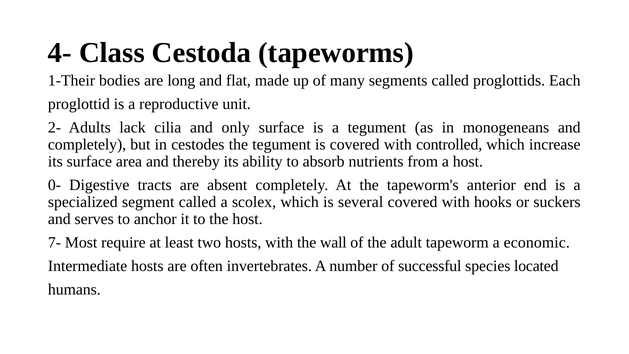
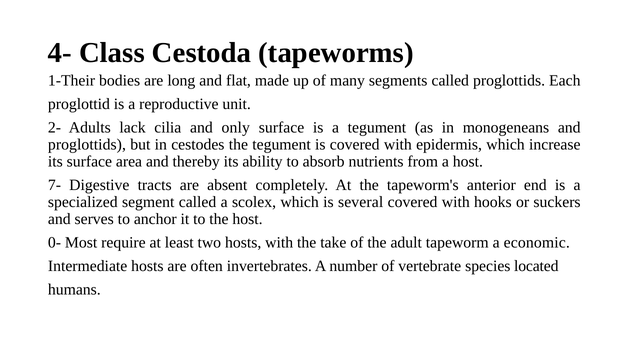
completely at (87, 144): completely -> proglottids
controlled: controlled -> epidermis
0-: 0- -> 7-
7-: 7- -> 0-
wall: wall -> take
successful: successful -> vertebrate
